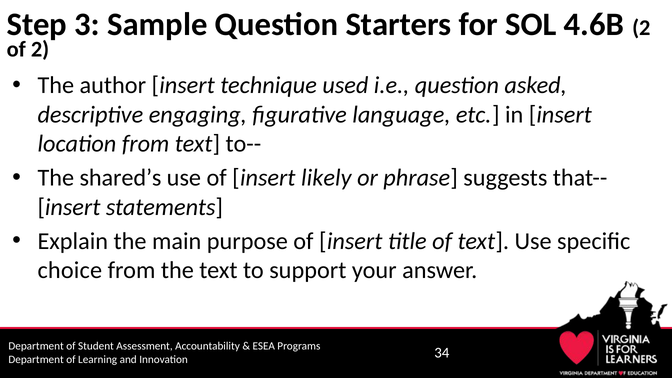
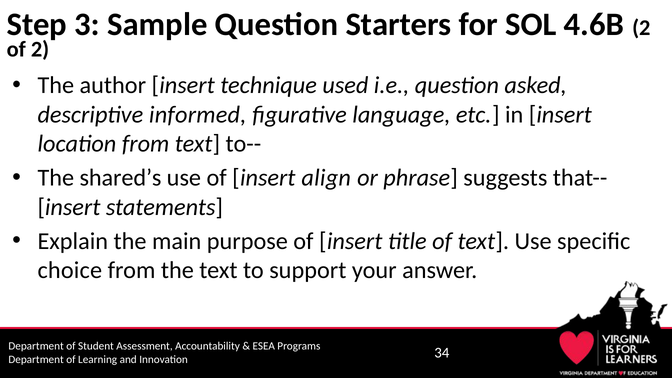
engaging: engaging -> informed
likely: likely -> align
